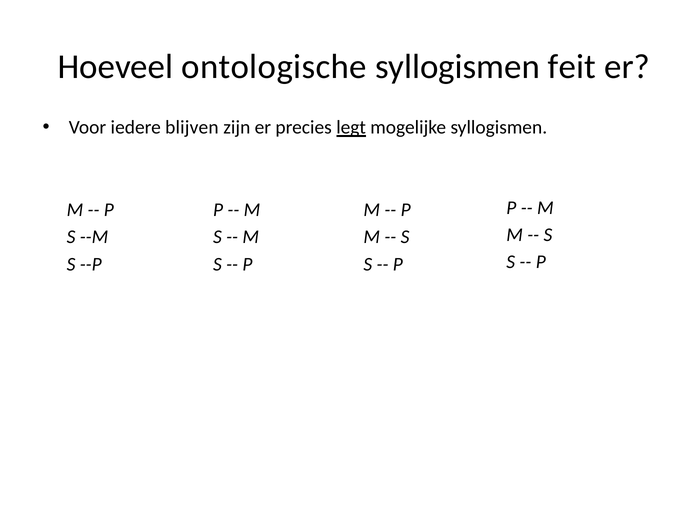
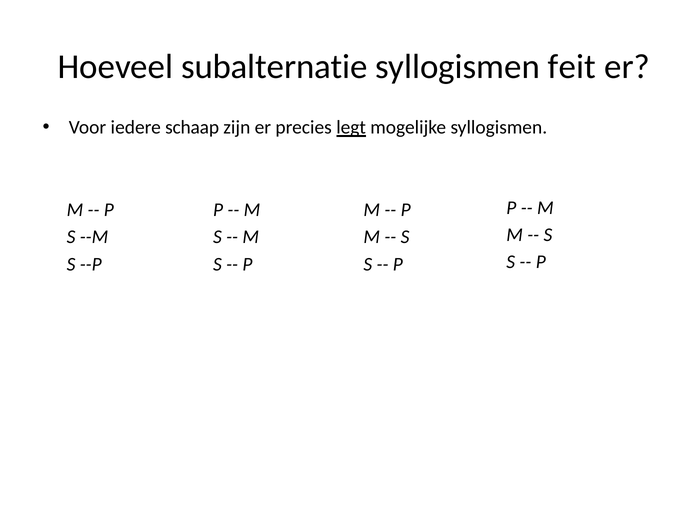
ontologische: ontologische -> subalternatie
blijven: blijven -> schaap
